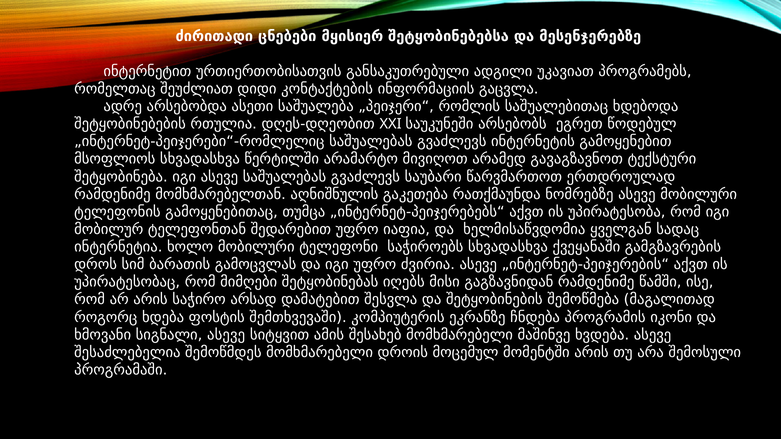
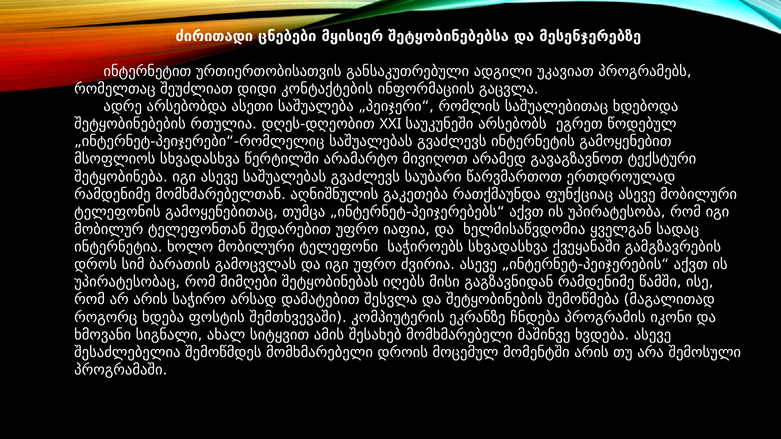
ნომრებზე: ნომრებზე -> ფუნქციაც
სიგნალი ასევე: ასევე -> ახალ
